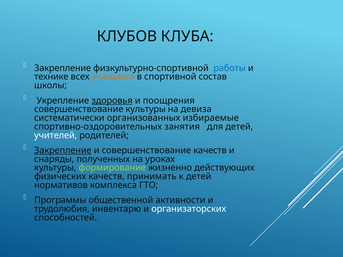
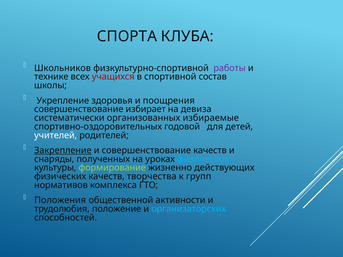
КЛУБОВ: КЛУБОВ -> СПОРТА
Закрепление at (63, 68): Закрепление -> Школьников
работы colour: blue -> purple
учащихся colour: orange -> red
здоровья underline: present -> none
совершенствование культуры: культуры -> избирает
занятия: занятия -> годовой
принимать: принимать -> творчества
к детей: детей -> групп
Программы: Программы -> Положения
инвентарю: инвентарю -> положение
организаторских colour: white -> light blue
